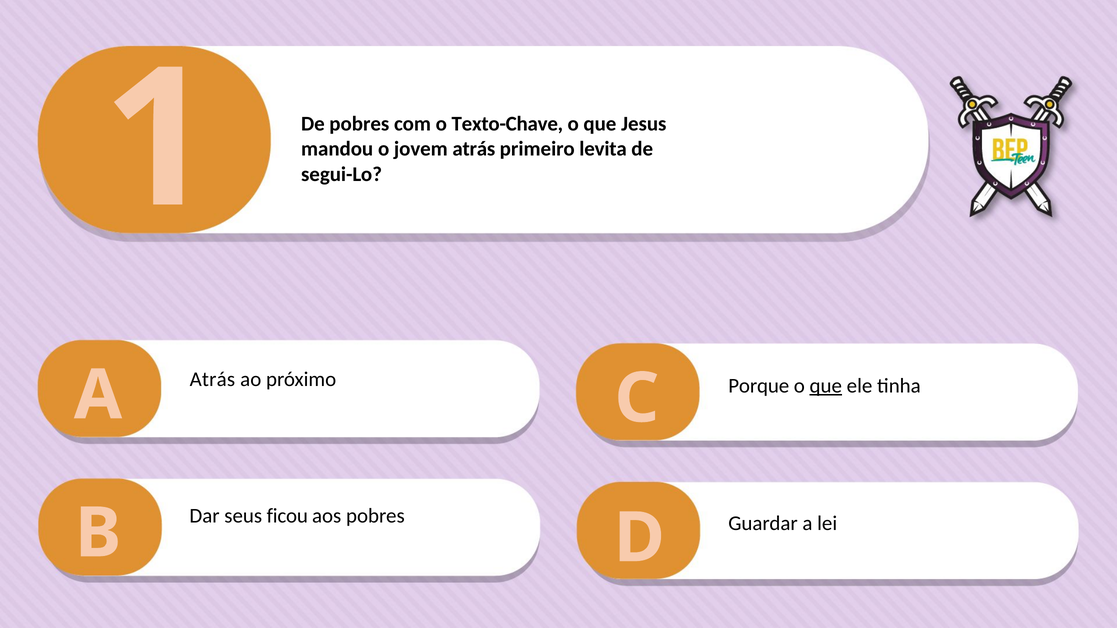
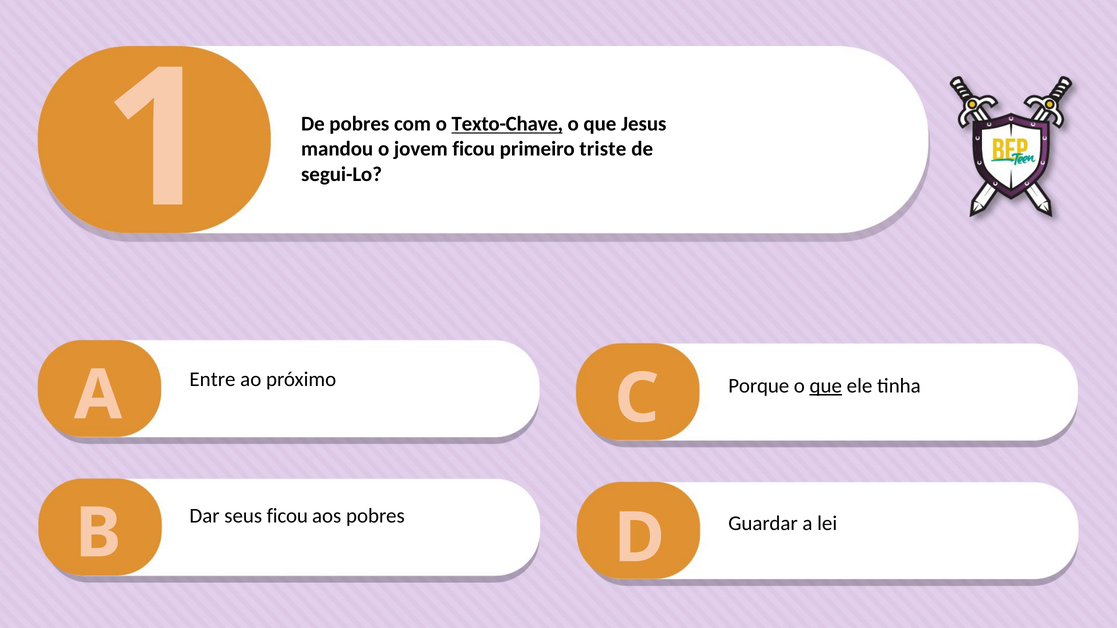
Texto-Chave underline: none -> present
jovem atrás: atrás -> ficou
levita: levita -> triste
Atrás at (212, 380): Atrás -> Entre
